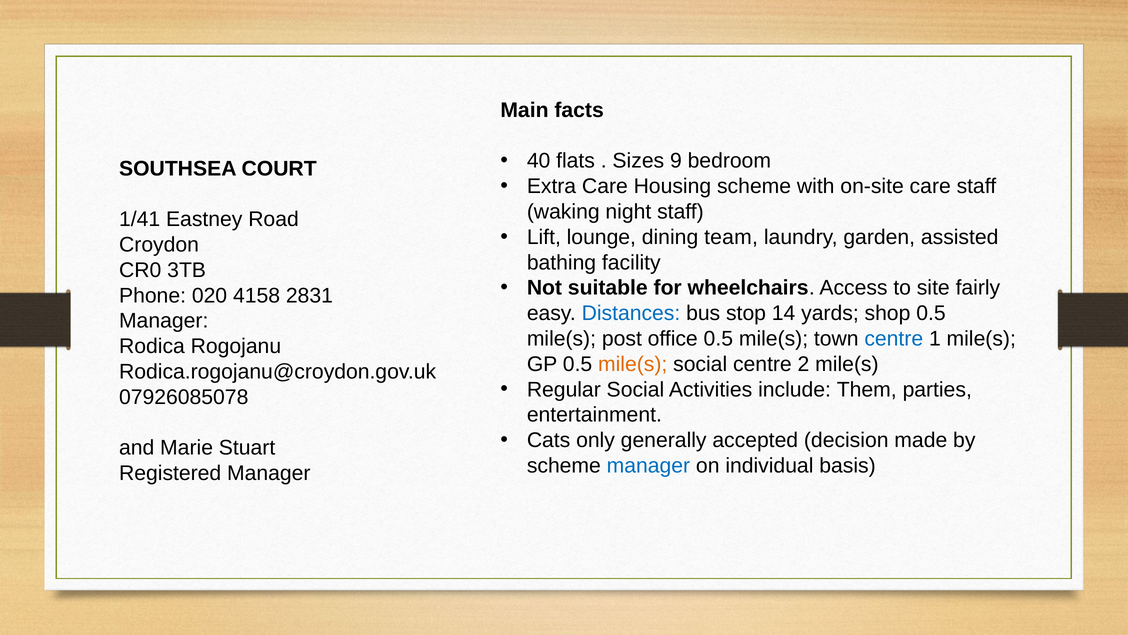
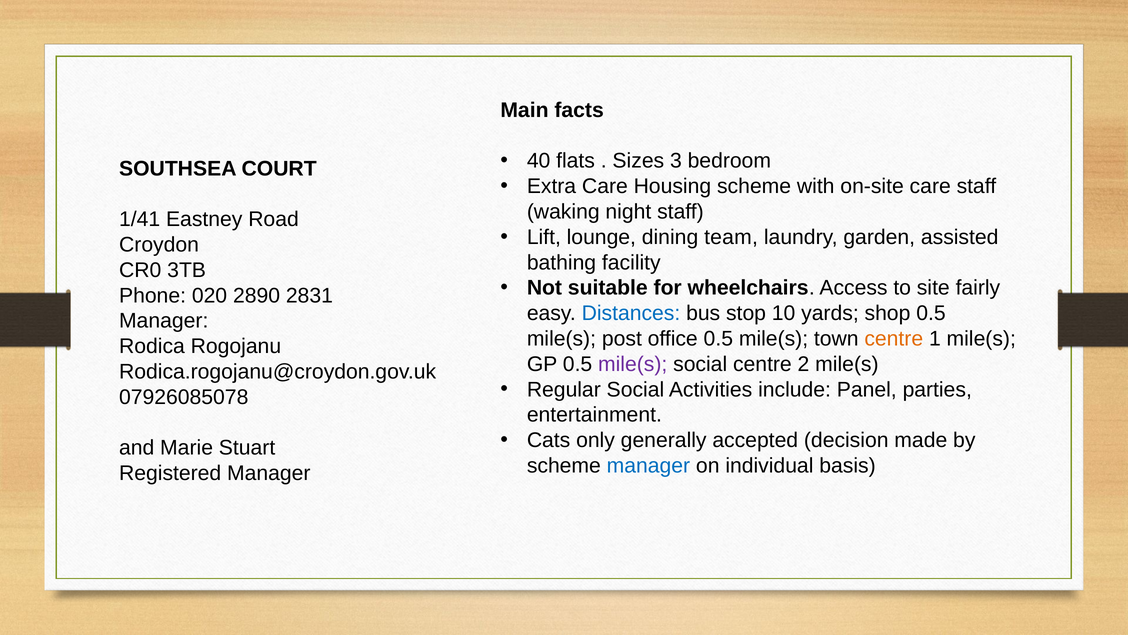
9: 9 -> 3
4158: 4158 -> 2890
14: 14 -> 10
centre at (894, 338) colour: blue -> orange
mile(s at (633, 364) colour: orange -> purple
Them: Them -> Panel
